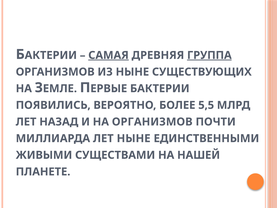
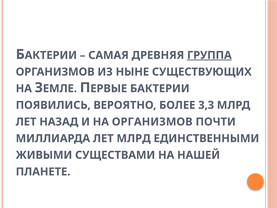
САМАЯ underline: present -> none
5,5: 5,5 -> 3,3
ЛЕТ НЫНЕ: НЫНЕ -> МЛРД
